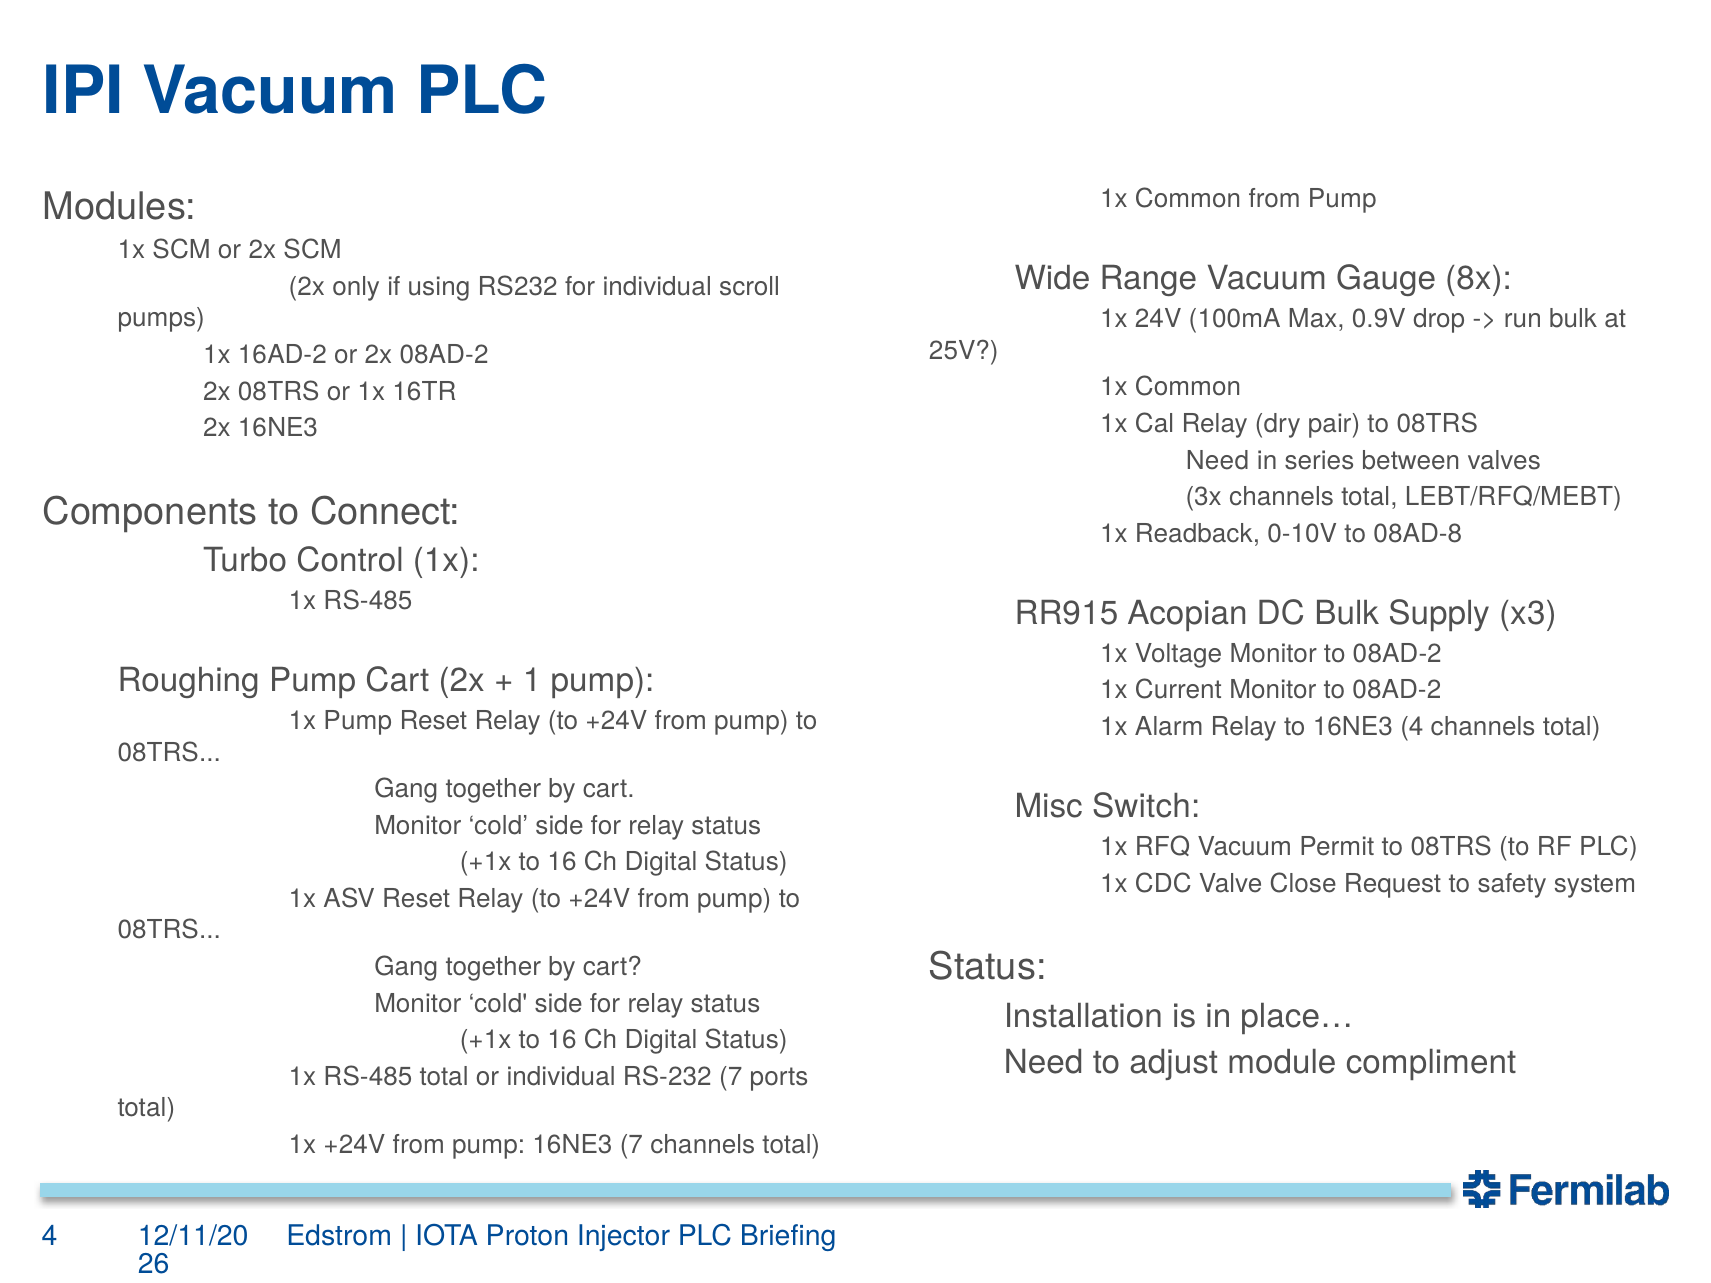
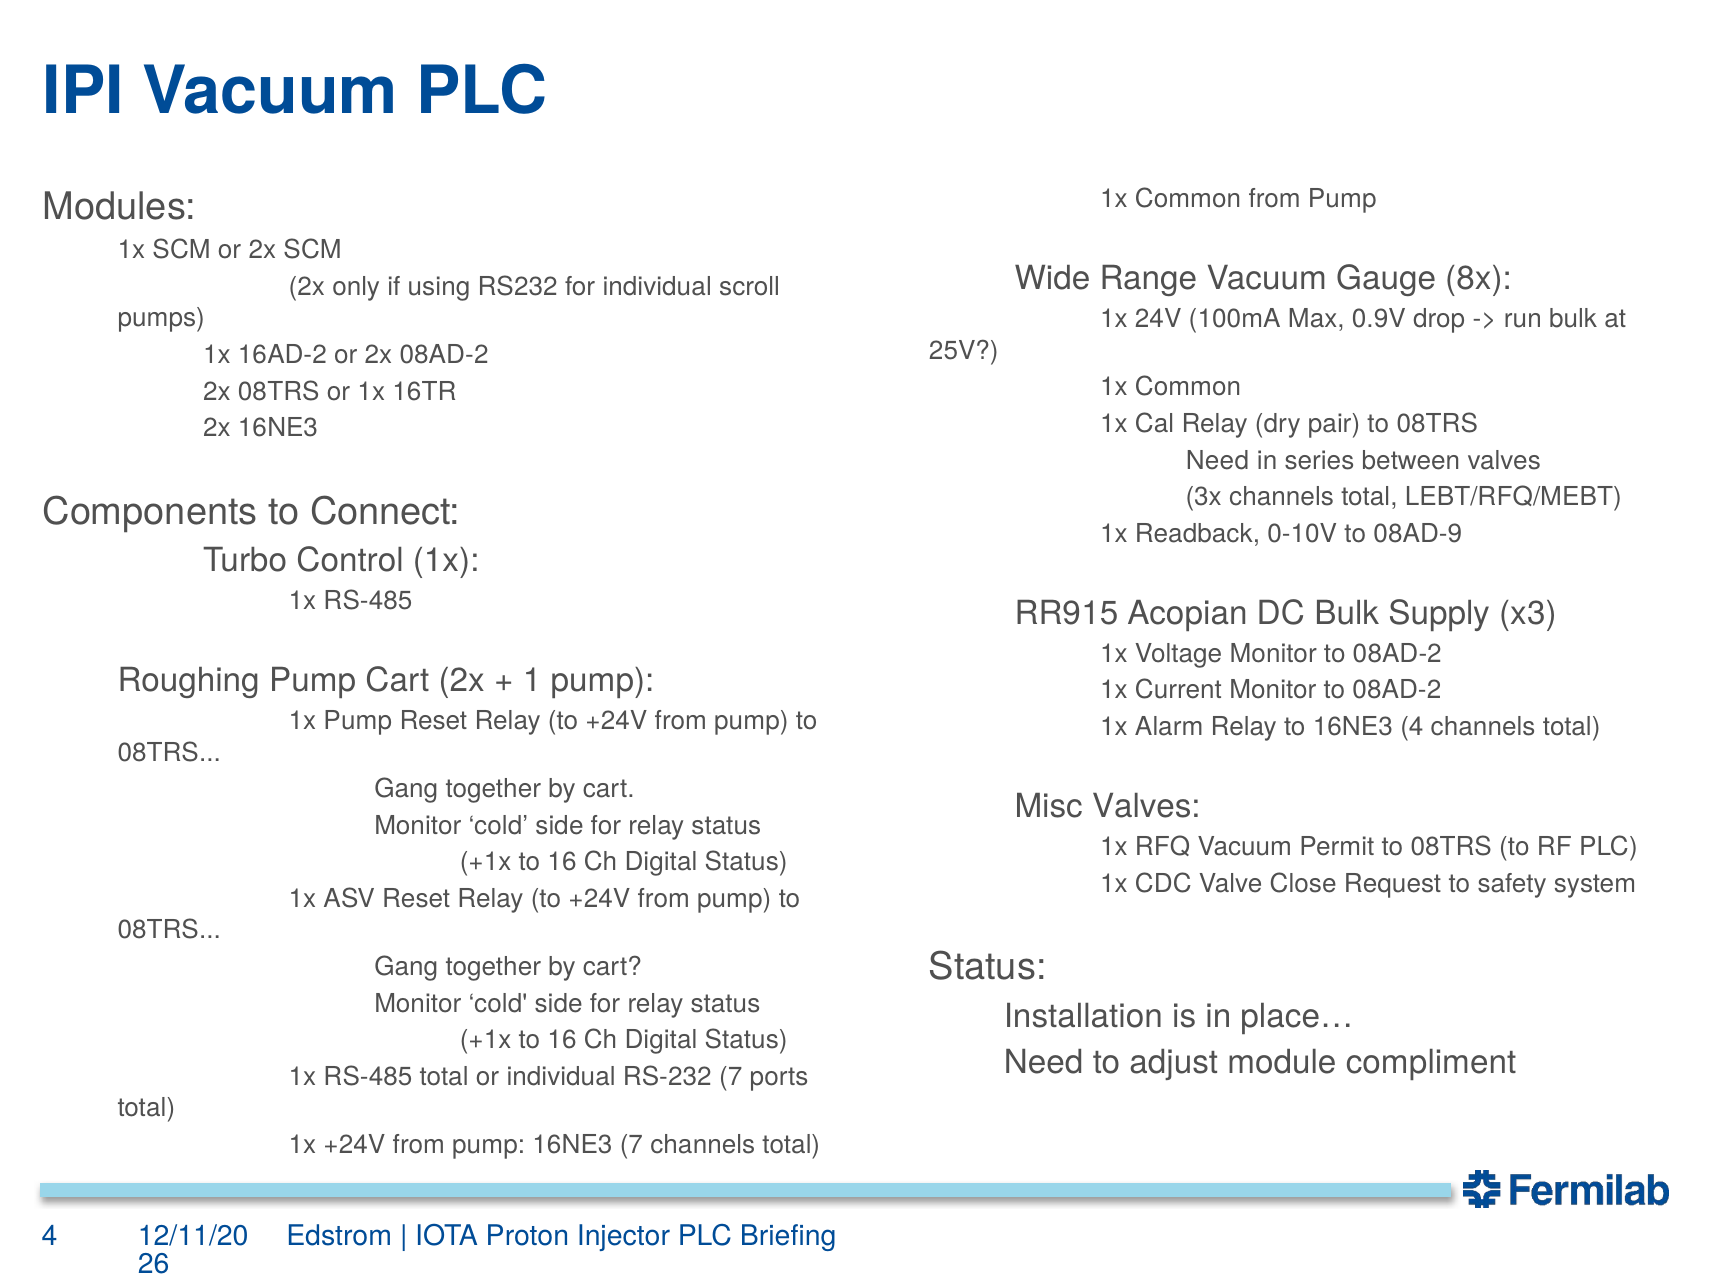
08AD-8: 08AD-8 -> 08AD-9
Misc Switch: Switch -> Valves
